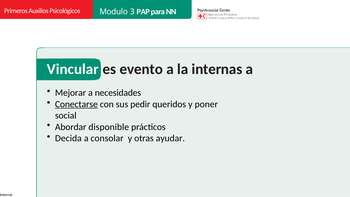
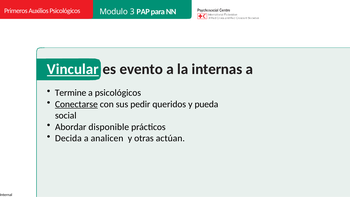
Vincular underline: none -> present
Mejorar: Mejorar -> Termine
a necesidades: necesidades -> psicológicos
poner: poner -> pueda
consolar: consolar -> analicen
ayudar: ayudar -> actúan
